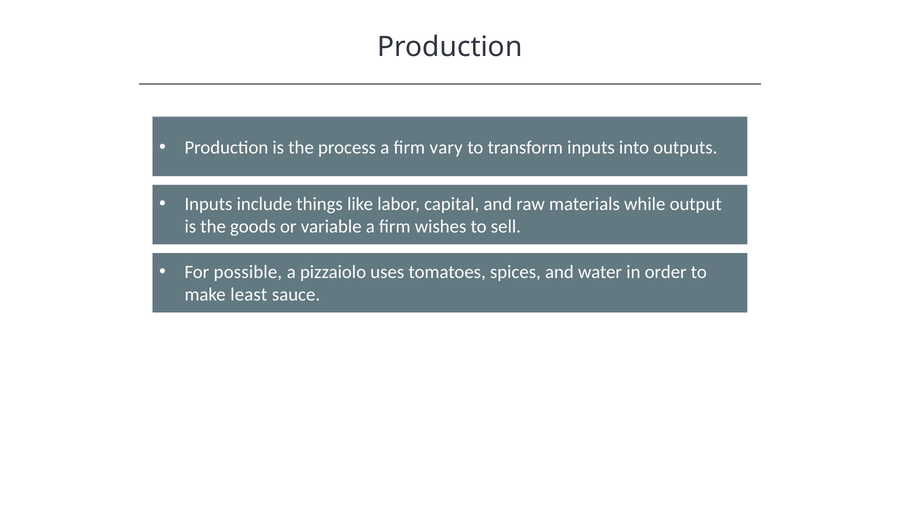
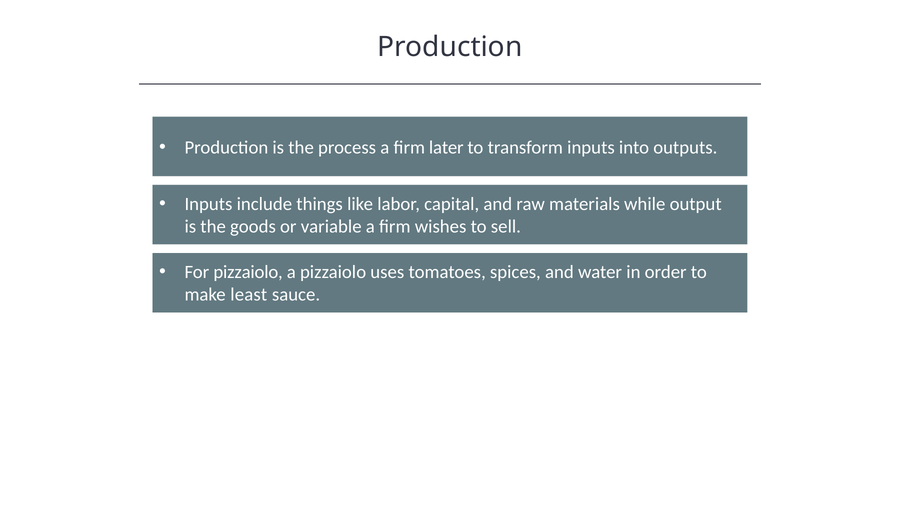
vary: vary -> later
For possible: possible -> pizzaiolo
